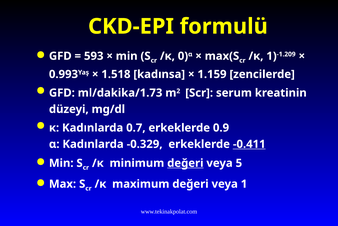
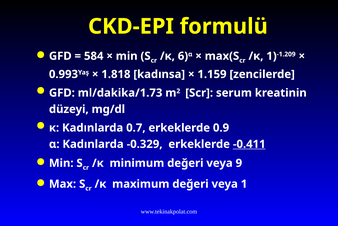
593: 593 -> 584
0: 0 -> 6
1.518: 1.518 -> 1.818
değeri at (185, 163) underline: present -> none
5: 5 -> 9
